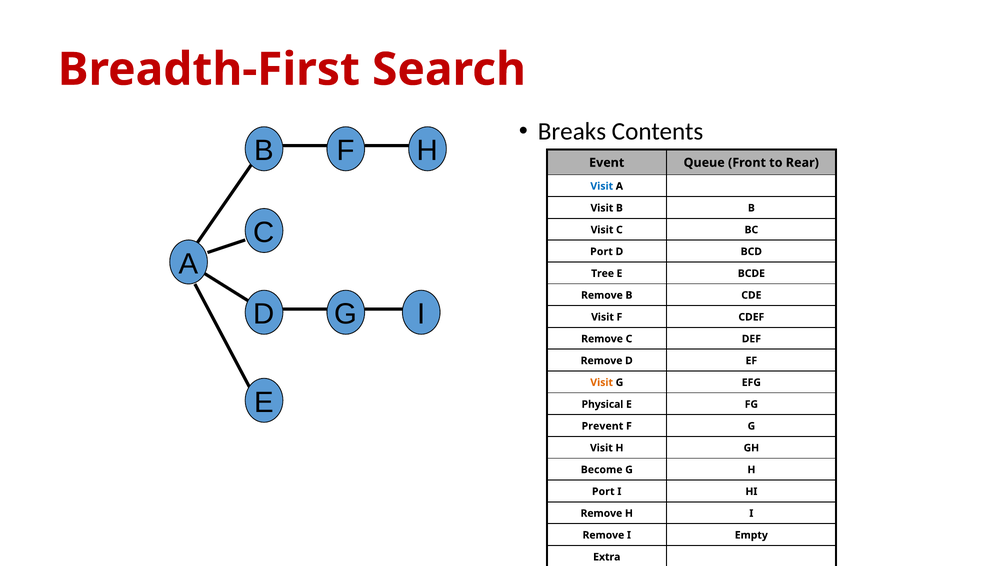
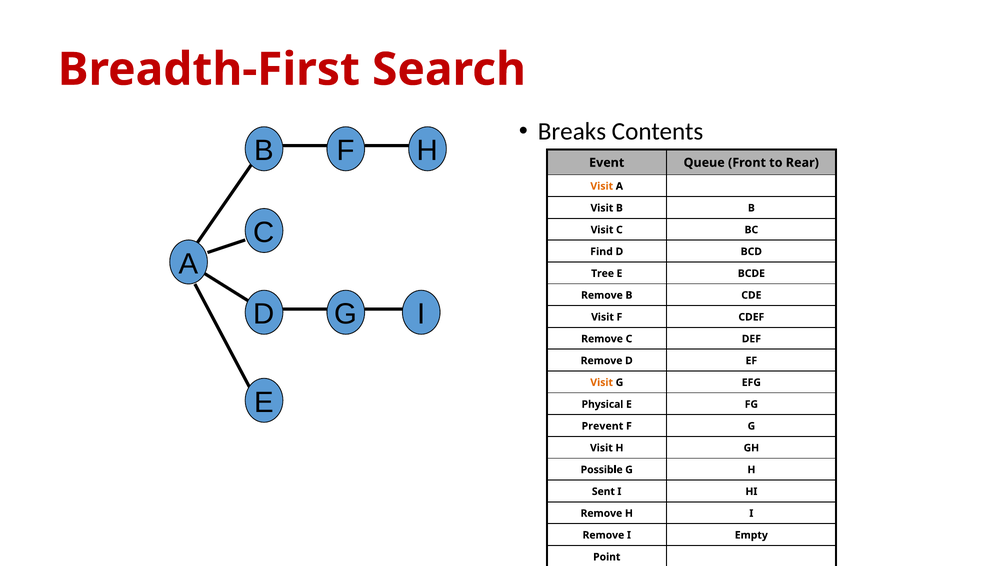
Visit at (602, 186) colour: blue -> orange
Port at (602, 252): Port -> Find
Become: Become -> Possible
Port at (603, 491): Port -> Sent
Extra: Extra -> Point
